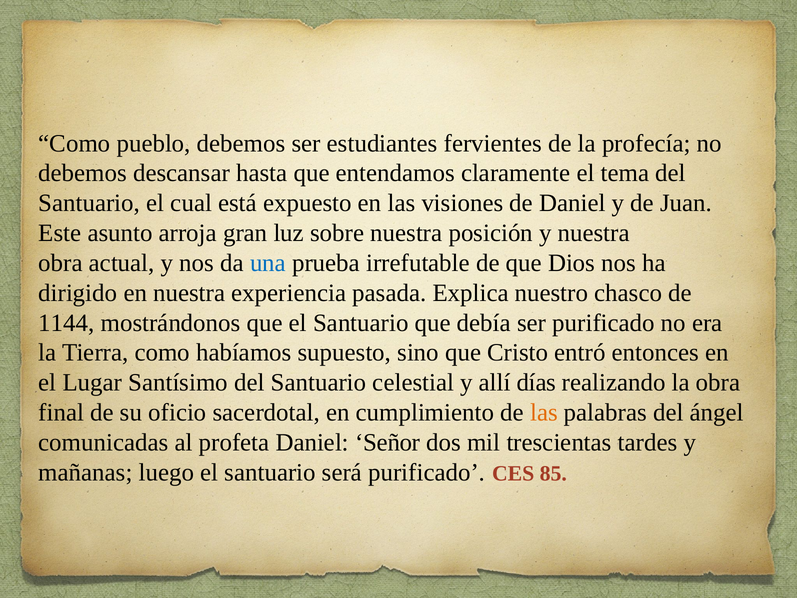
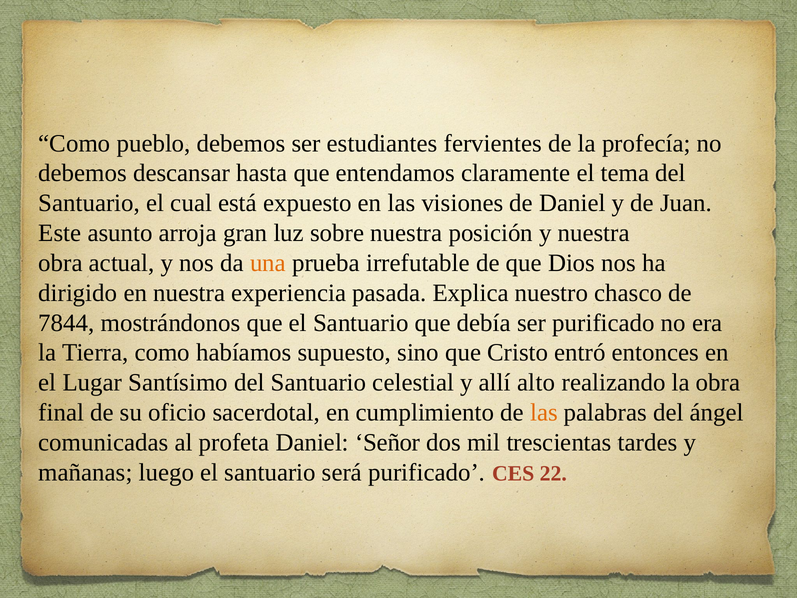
una colour: blue -> orange
1144: 1144 -> 7844
días: días -> alto
85: 85 -> 22
